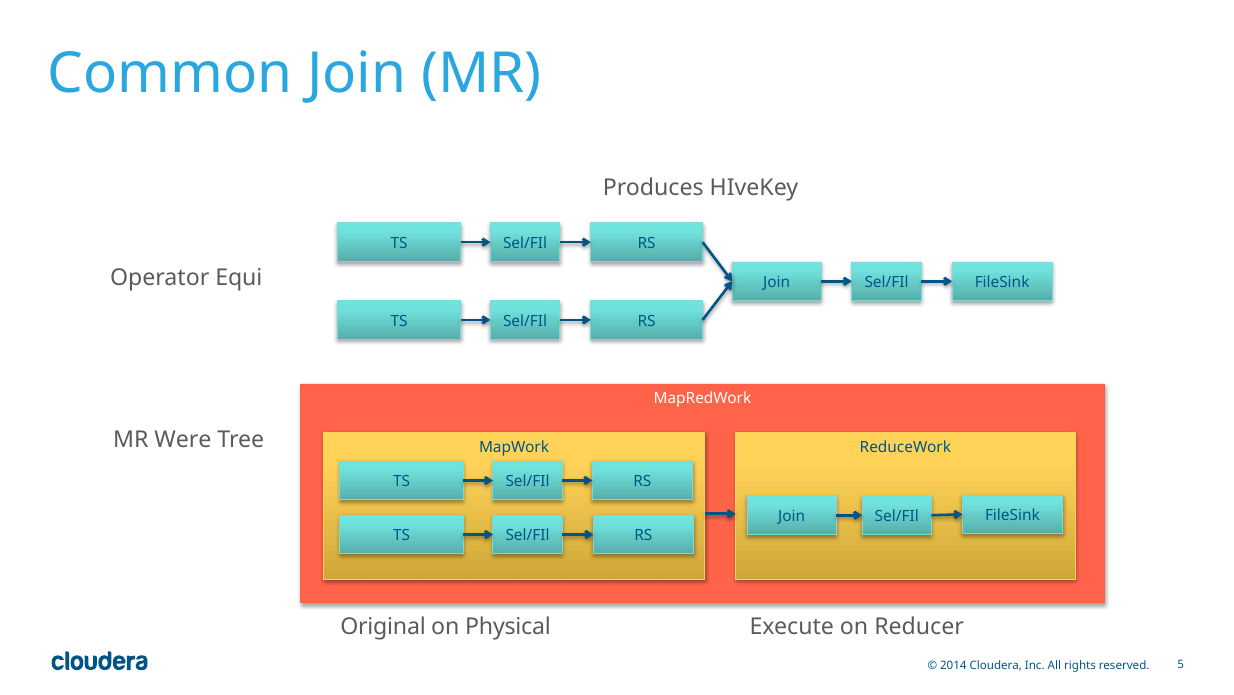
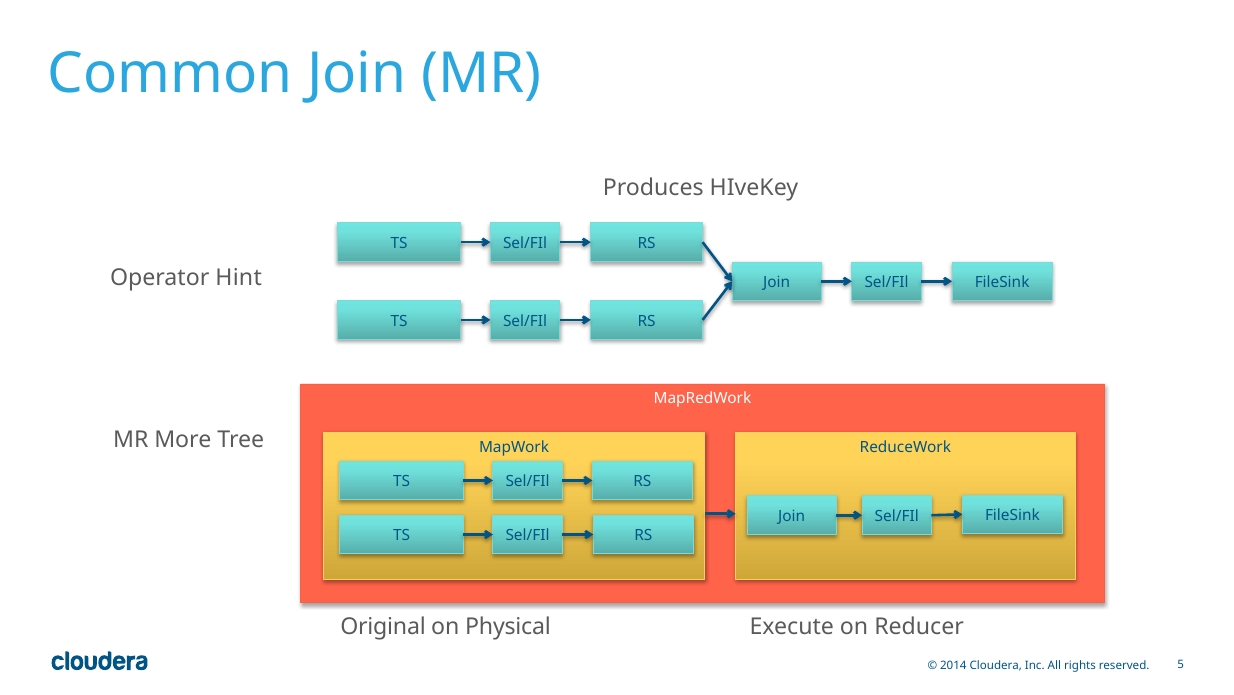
Equi: Equi -> Hint
Were: Were -> More
